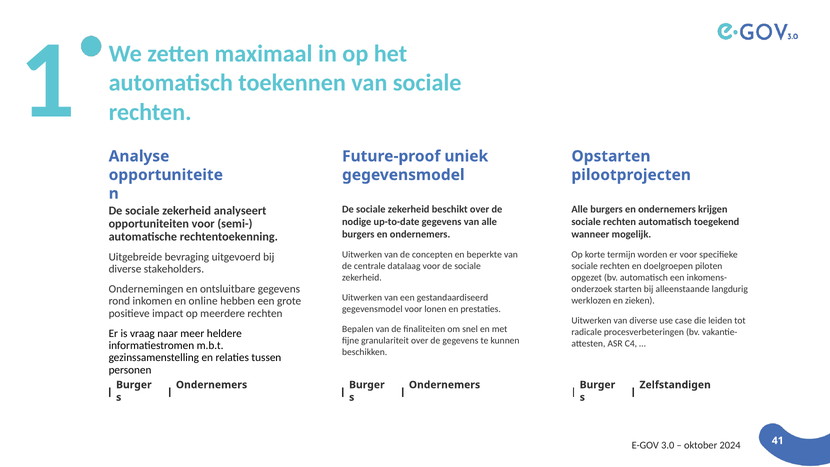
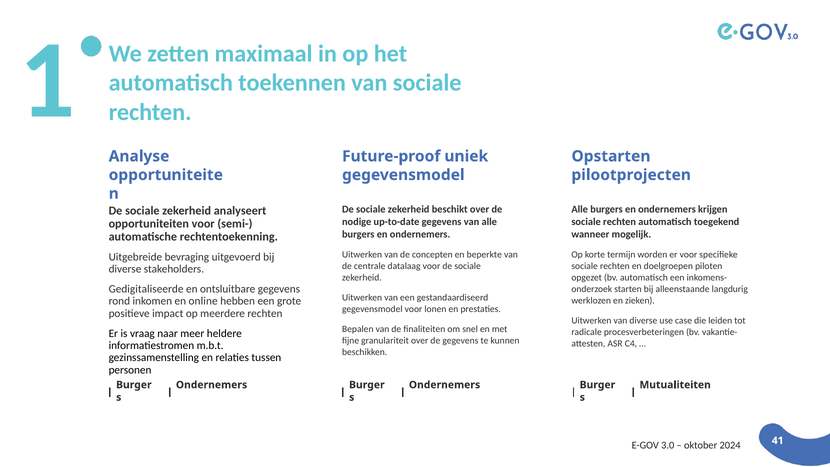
Ondernemingen: Ondernemingen -> Gedigitaliseerde
Zelfstandigen: Zelfstandigen -> Mutualiteiten
